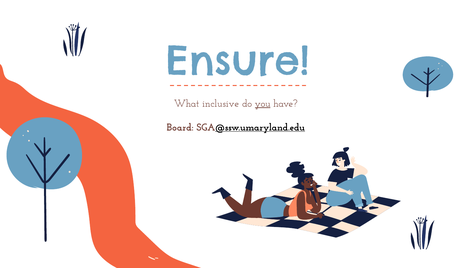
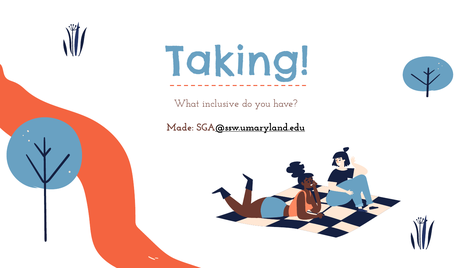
Ensure: Ensure -> Taking
you underline: present -> none
Board: Board -> Made
